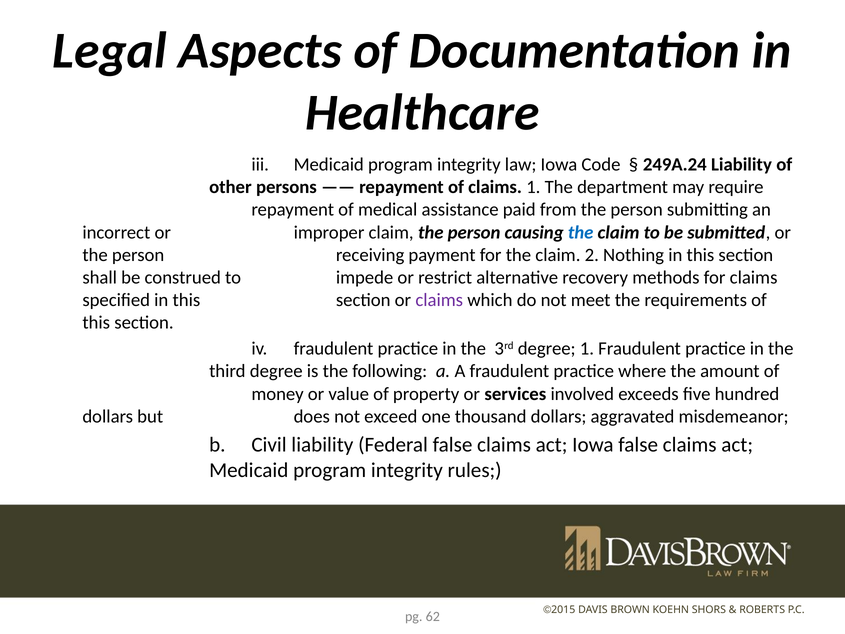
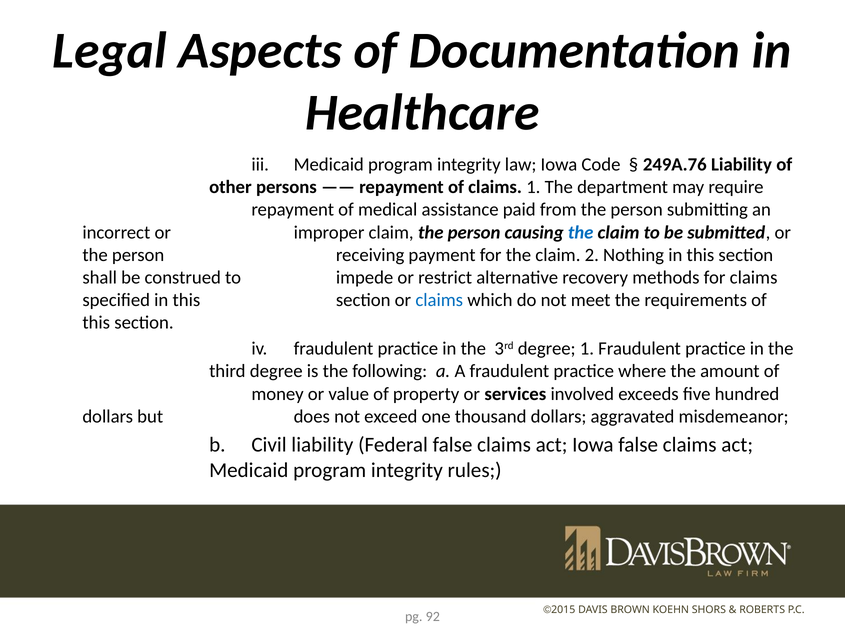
249A.24: 249A.24 -> 249A.76
claims at (439, 300) colour: purple -> blue
62: 62 -> 92
